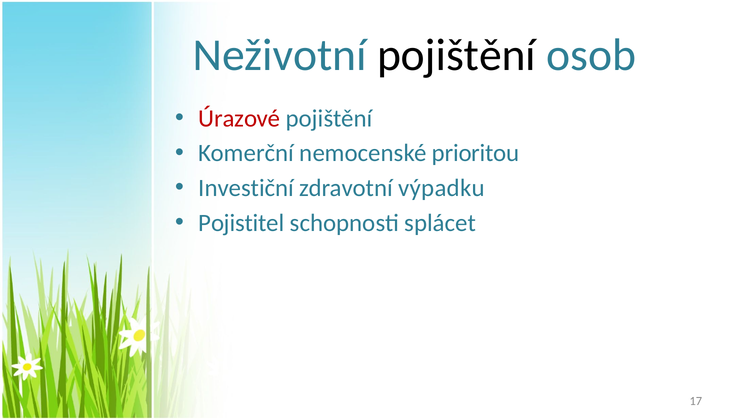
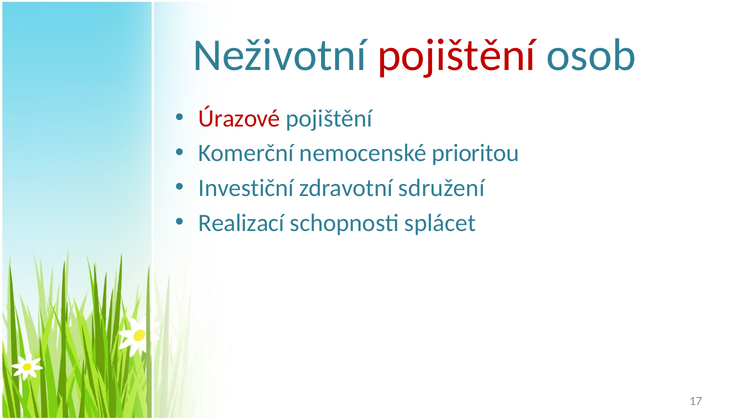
pojištění at (457, 55) colour: black -> red
výpadku: výpadku -> sdružení
Pojistitel: Pojistitel -> Realizací
